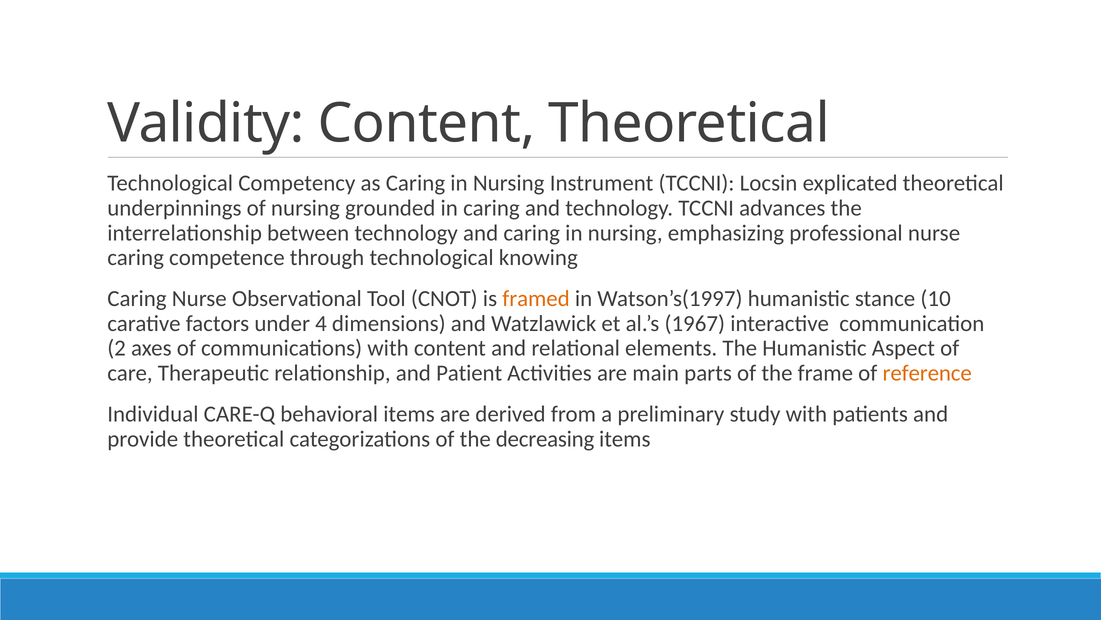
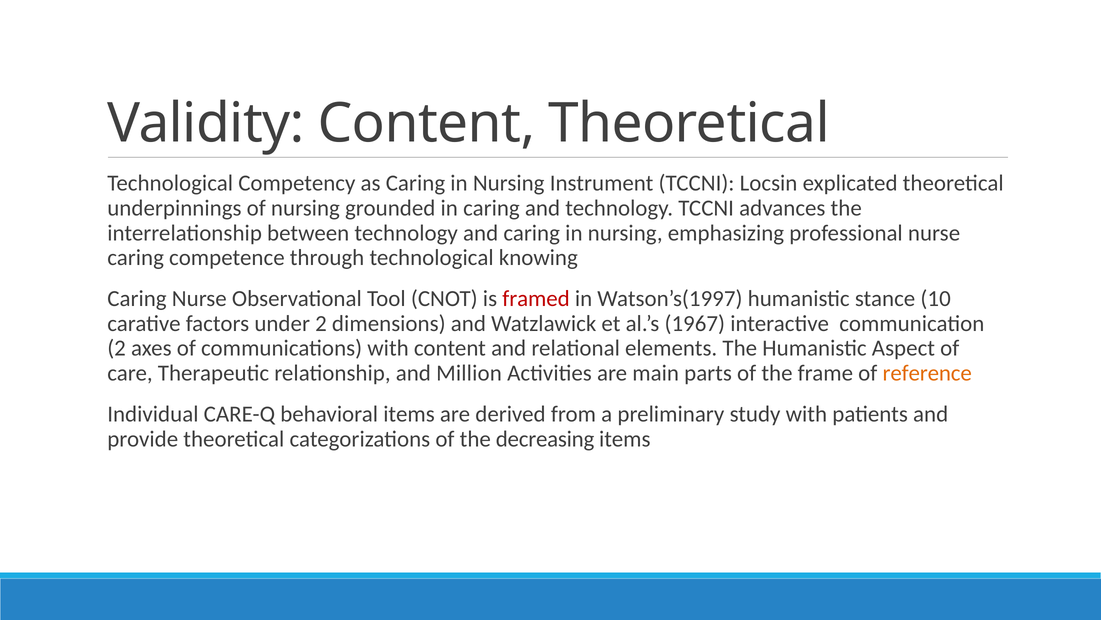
framed colour: orange -> red
under 4: 4 -> 2
Patient: Patient -> Million
